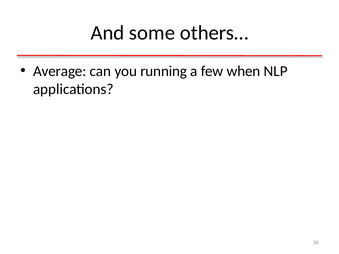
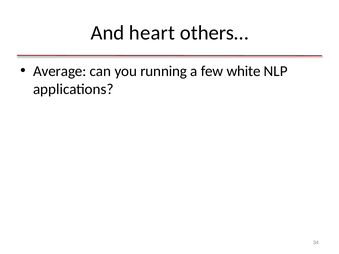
some: some -> heart
when: when -> white
